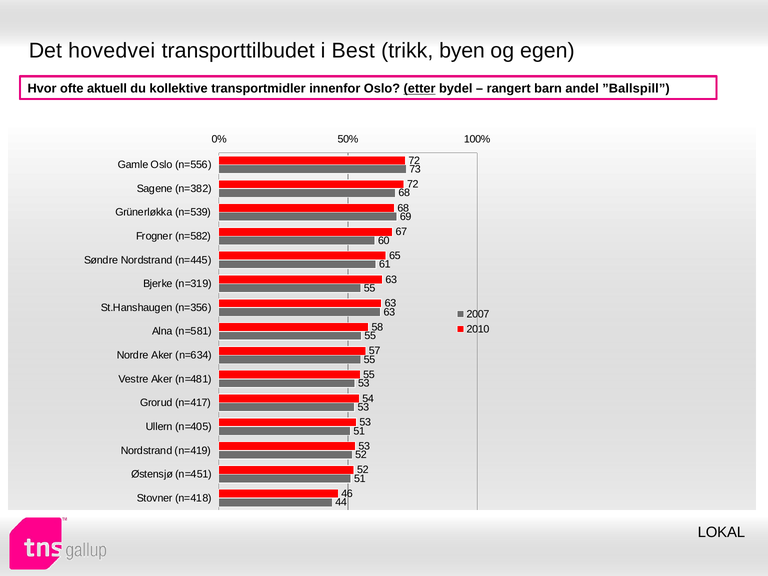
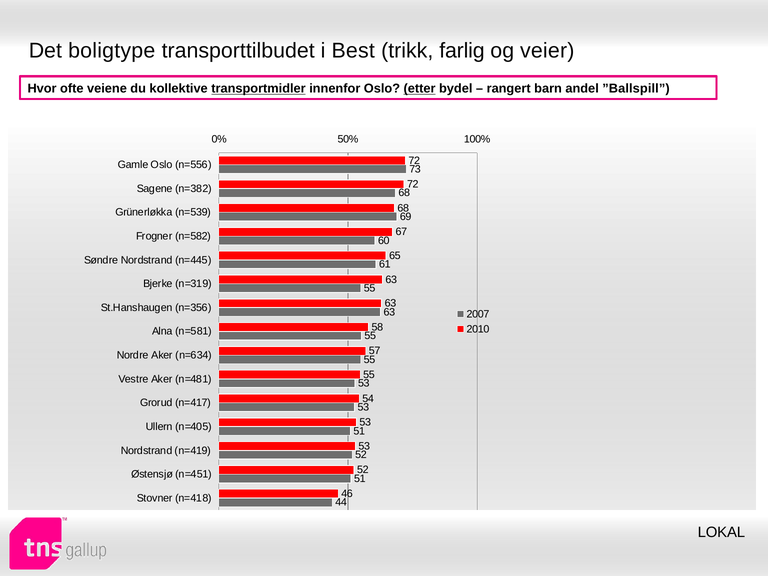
hovedvei: hovedvei -> boligtype
byen: byen -> farlig
egen: egen -> veier
aktuell: aktuell -> veiene
transportmidler underline: none -> present
